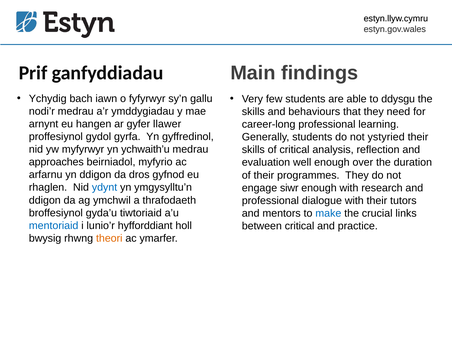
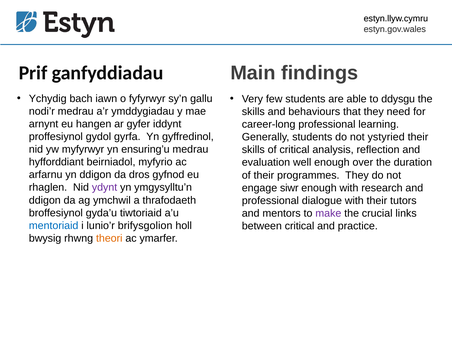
llawer: llawer -> iddynt
ychwaith’u: ychwaith’u -> ensuring’u
approaches: approaches -> hyfforddiant
ydynt colour: blue -> purple
make colour: blue -> purple
hyfforddiant: hyfforddiant -> brifysgolion
